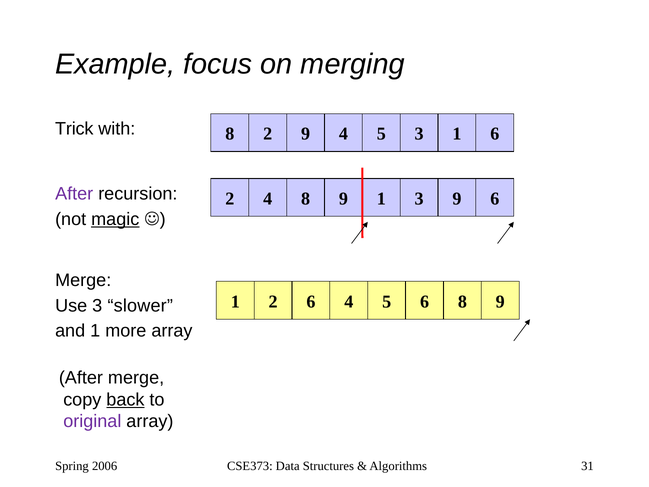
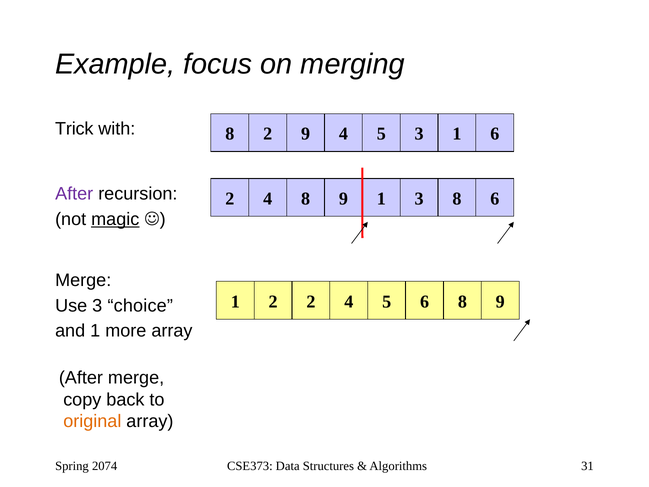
3 9: 9 -> 8
2 6: 6 -> 2
slower: slower -> choice
back underline: present -> none
original colour: purple -> orange
2006: 2006 -> 2074
